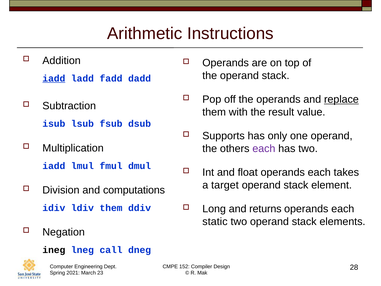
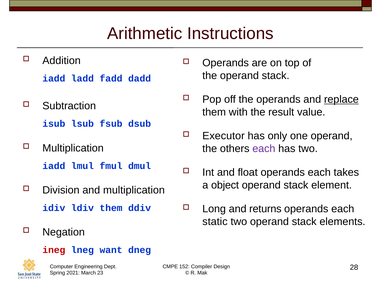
iadd at (54, 78) underline: present -> none
Supports: Supports -> Executor
target: target -> object
and computations: computations -> multiplication
ineg colour: black -> red
call: call -> want
